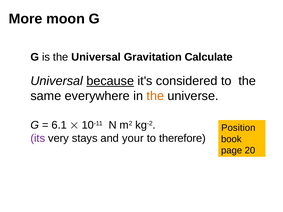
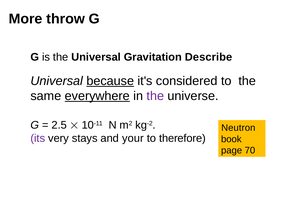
moon: moon -> throw
Calculate: Calculate -> Describe
everywhere underline: none -> present
the at (155, 96) colour: orange -> purple
6.1: 6.1 -> 2.5
Position: Position -> Neutron
20: 20 -> 70
